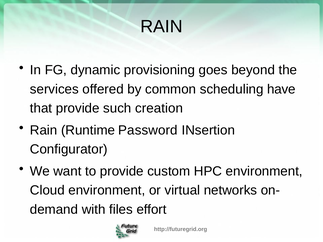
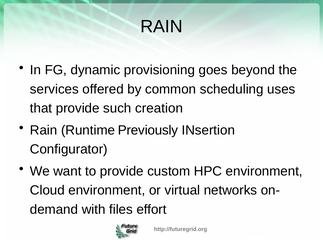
have: have -> uses
Password: Password -> Previously
